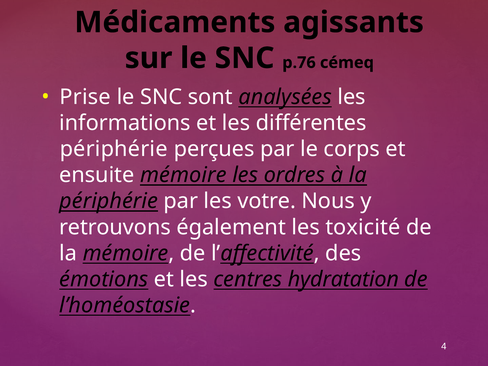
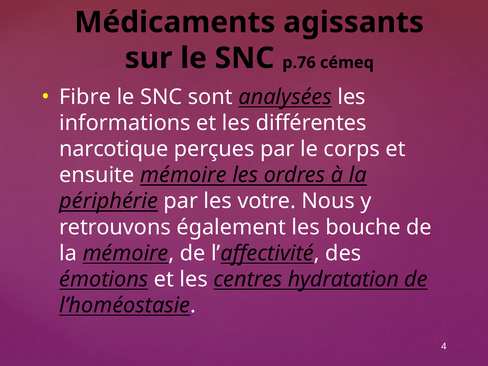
Prise: Prise -> Fibre
périphérie at (114, 149): périphérie -> narcotique
toxicité: toxicité -> bouche
